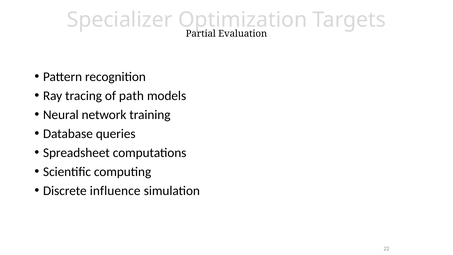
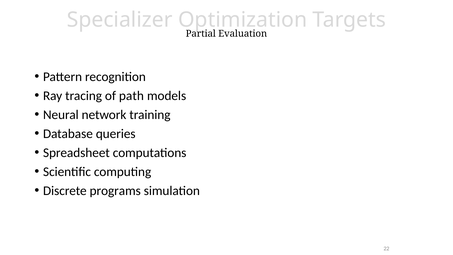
influence: influence -> programs
